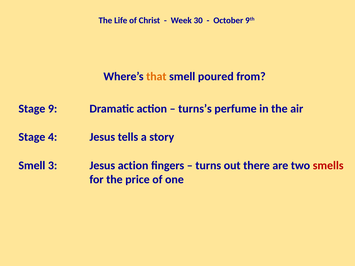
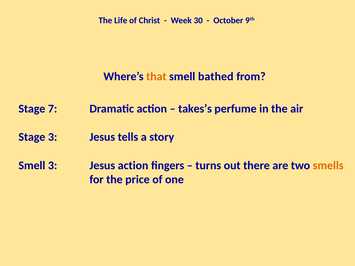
poured: poured -> bathed
9: 9 -> 7
turns’s: turns’s -> takes’s
Stage 4: 4 -> 3
smells colour: red -> orange
